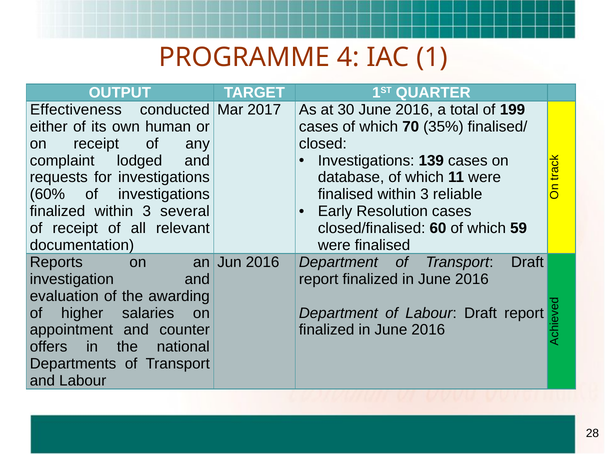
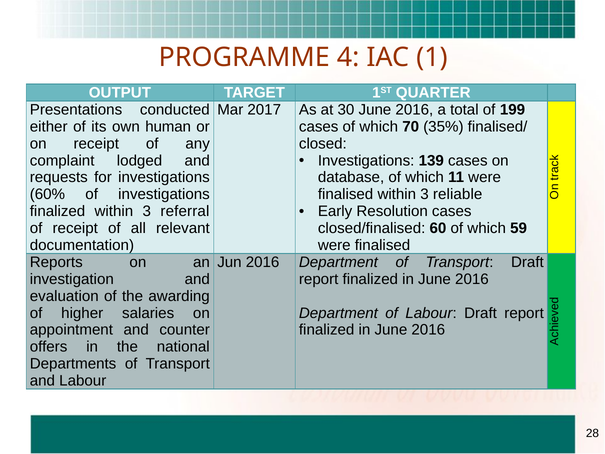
Effectiveness: Effectiveness -> Presentations
several: several -> referral
